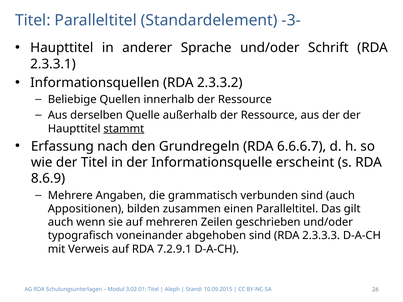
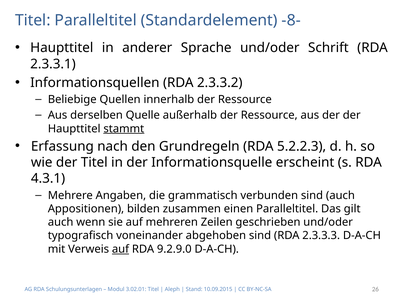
-3-: -3- -> -8-
6.6.6.7: 6.6.6.7 -> 5.2.2.3
8.6.9: 8.6.9 -> 4.3.1
auf at (120, 249) underline: none -> present
7.2.9.1: 7.2.9.1 -> 9.2.9.0
